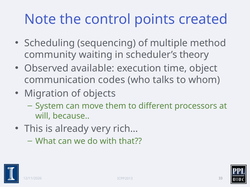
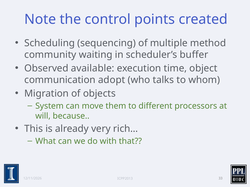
theory: theory -> buffer
codes: codes -> adopt
